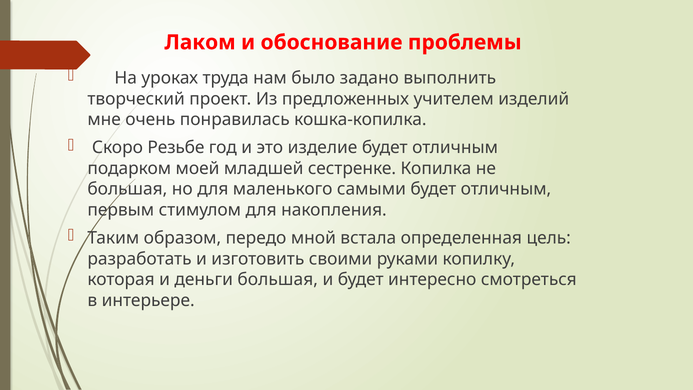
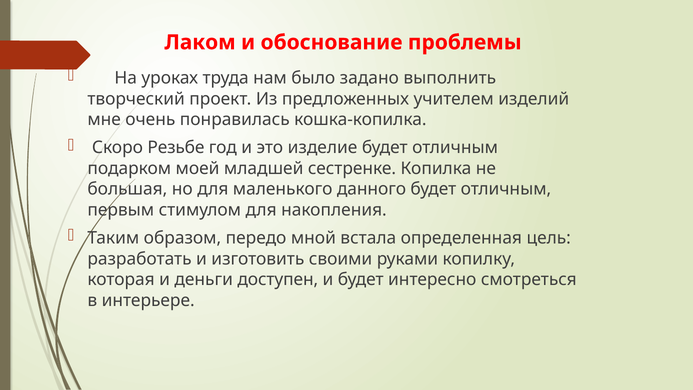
самыми: самыми -> данного
деньги большая: большая -> доступен
